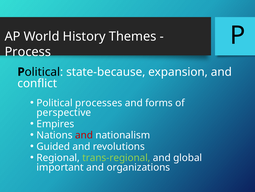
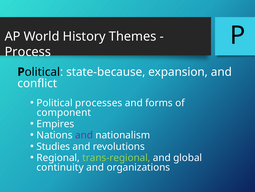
perspective: perspective -> component
and at (84, 135) colour: red -> purple
Guided: Guided -> Studies
important: important -> continuity
